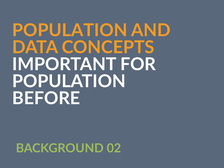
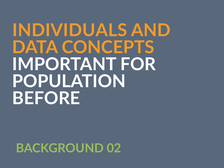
POPULATION at (70, 30): POPULATION -> INDIVIDUALS
